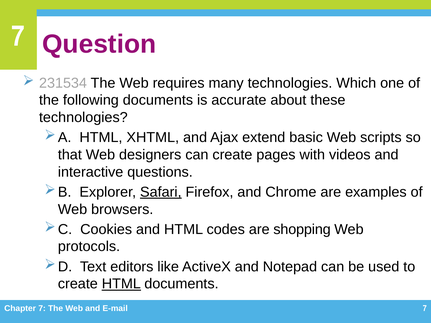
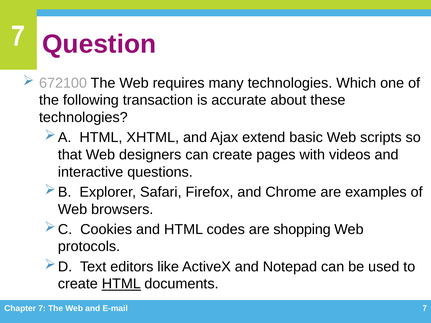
231534: 231534 -> 672100
following documents: documents -> transaction
Safari underline: present -> none
